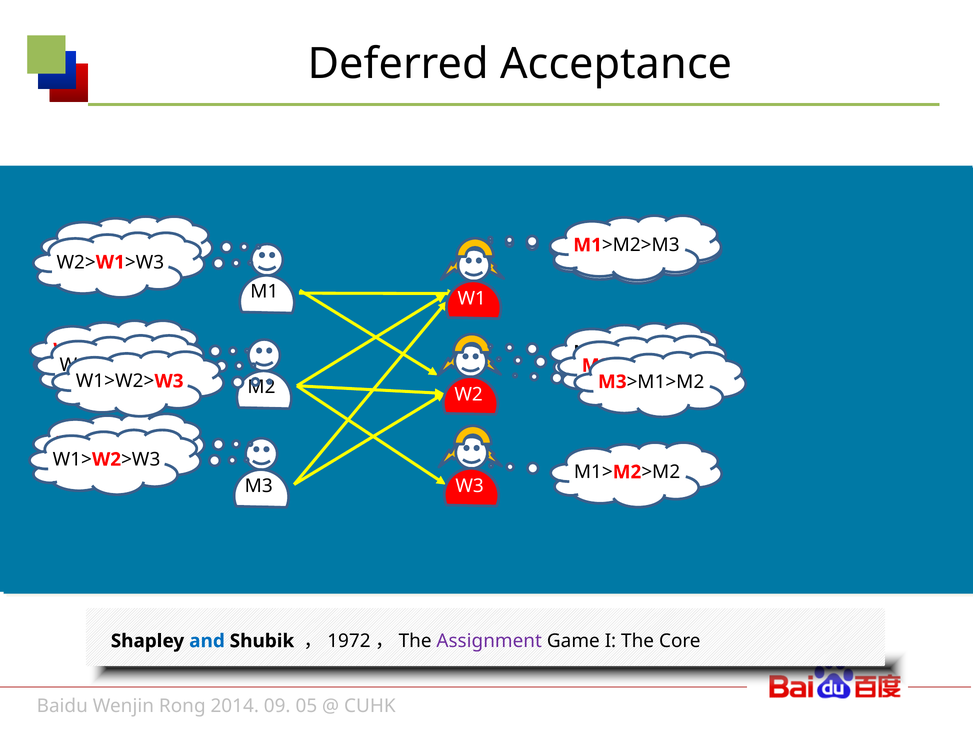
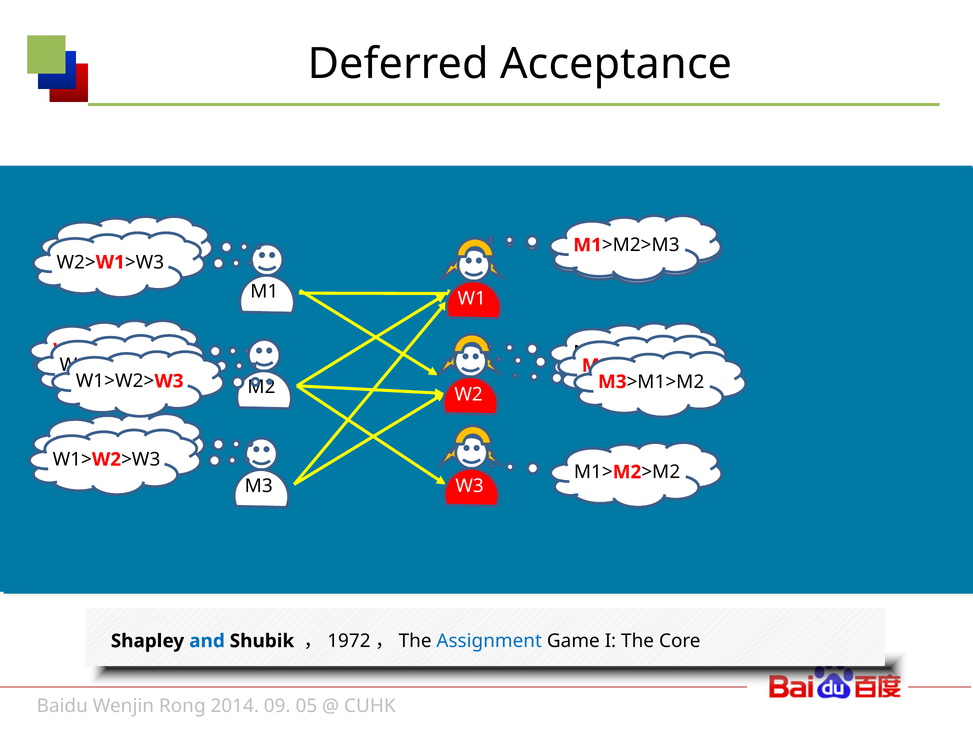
Assignment colour: purple -> blue
